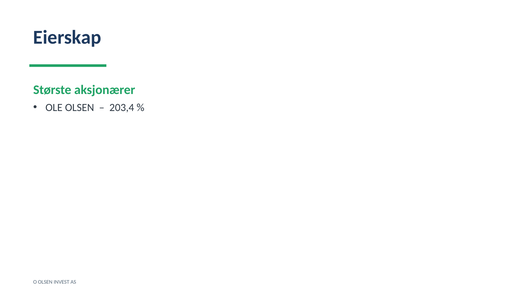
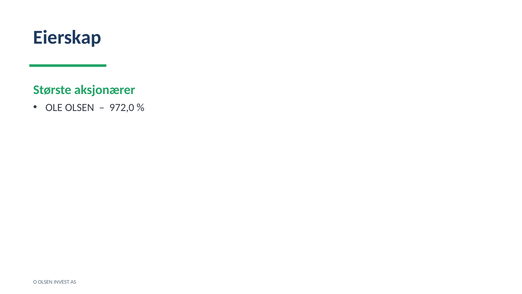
203,4: 203,4 -> 972,0
